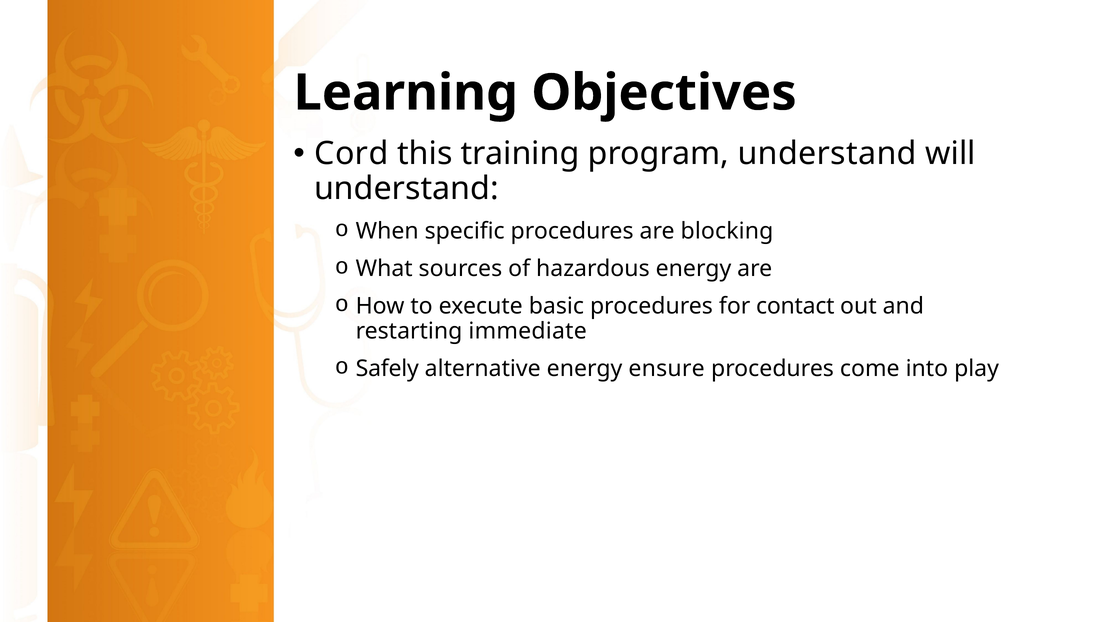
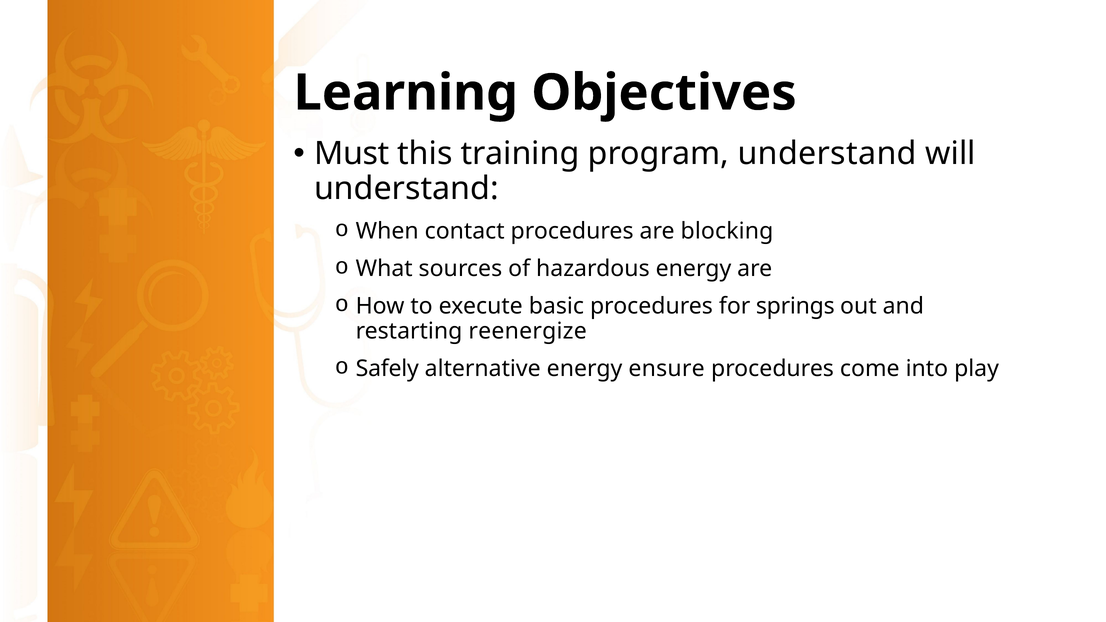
Cord: Cord -> Must
specific: specific -> contact
contact: contact -> springs
immediate: immediate -> reenergize
